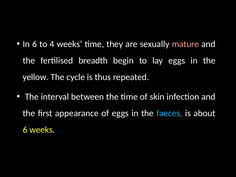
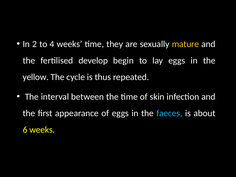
In 6: 6 -> 2
mature colour: pink -> yellow
breadth: breadth -> develop
